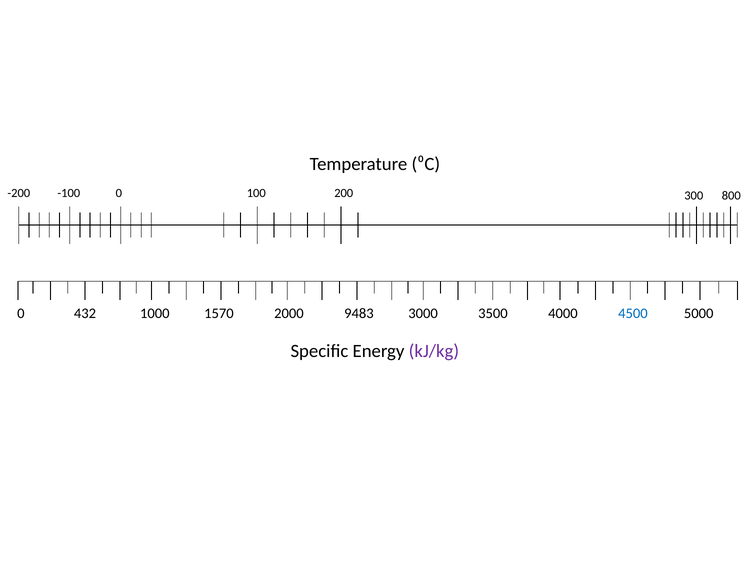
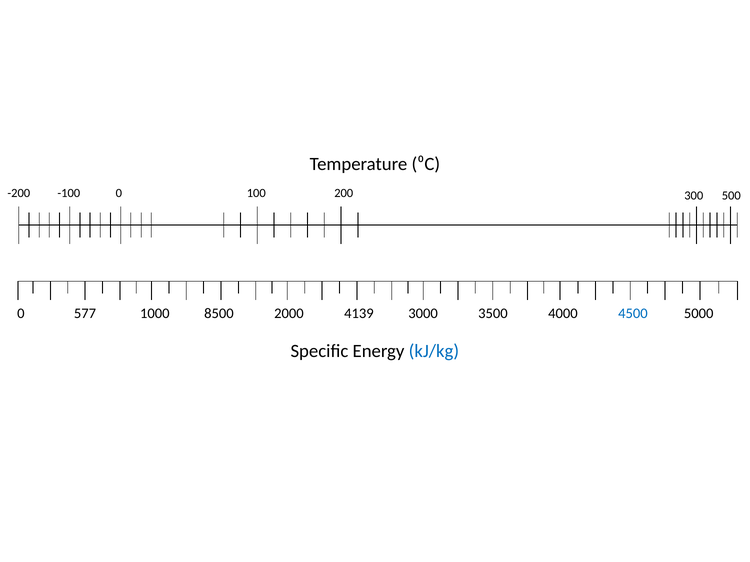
800: 800 -> 500
432: 432 -> 577
1570: 1570 -> 8500
9483: 9483 -> 4139
kJ/kg colour: purple -> blue
